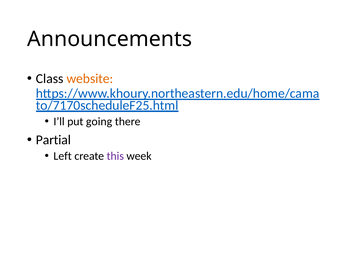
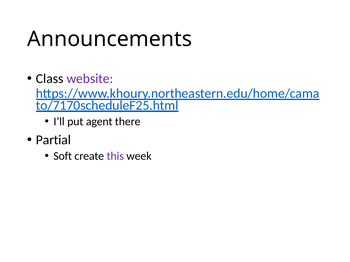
website colour: orange -> purple
going: going -> agent
Left: Left -> Soft
